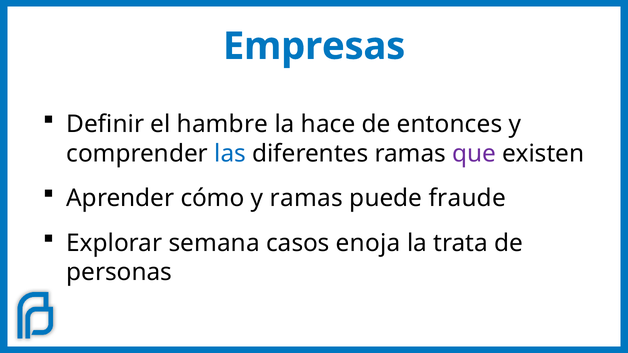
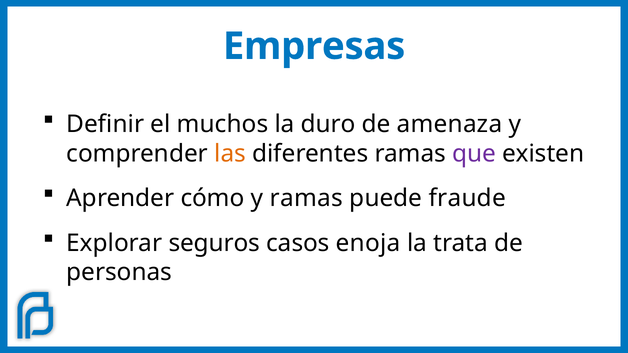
hambre: hambre -> muchos
hace: hace -> duro
entonces: entonces -> amenaza
las colour: blue -> orange
semana: semana -> seguros
